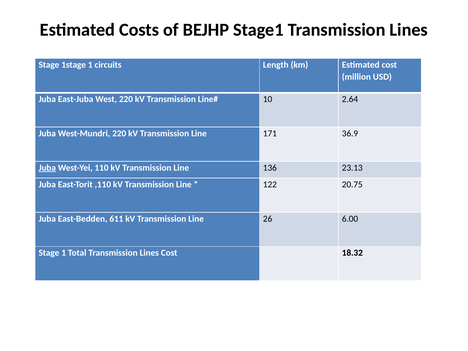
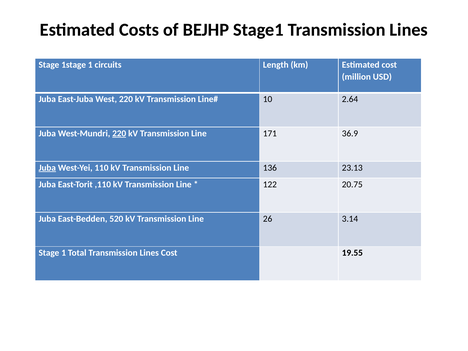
220 at (119, 133) underline: none -> present
611: 611 -> 520
6.00: 6.00 -> 3.14
18.32: 18.32 -> 19.55
